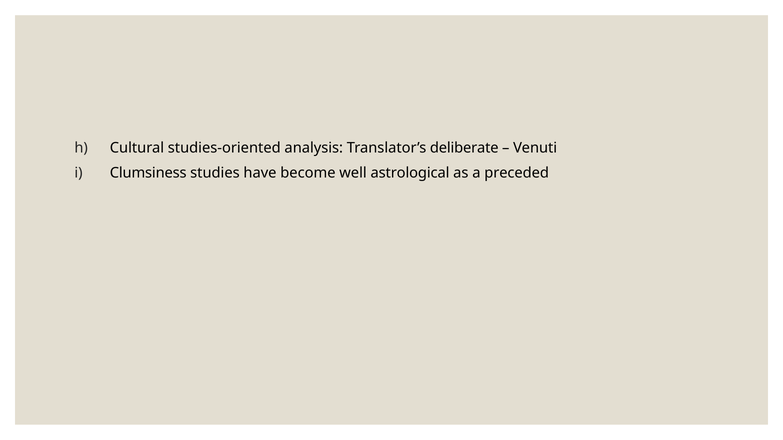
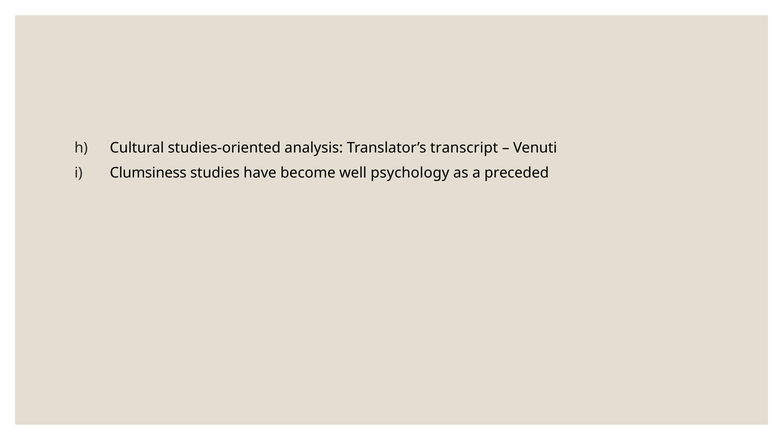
deliberate: deliberate -> transcript
astrological: astrological -> psychology
